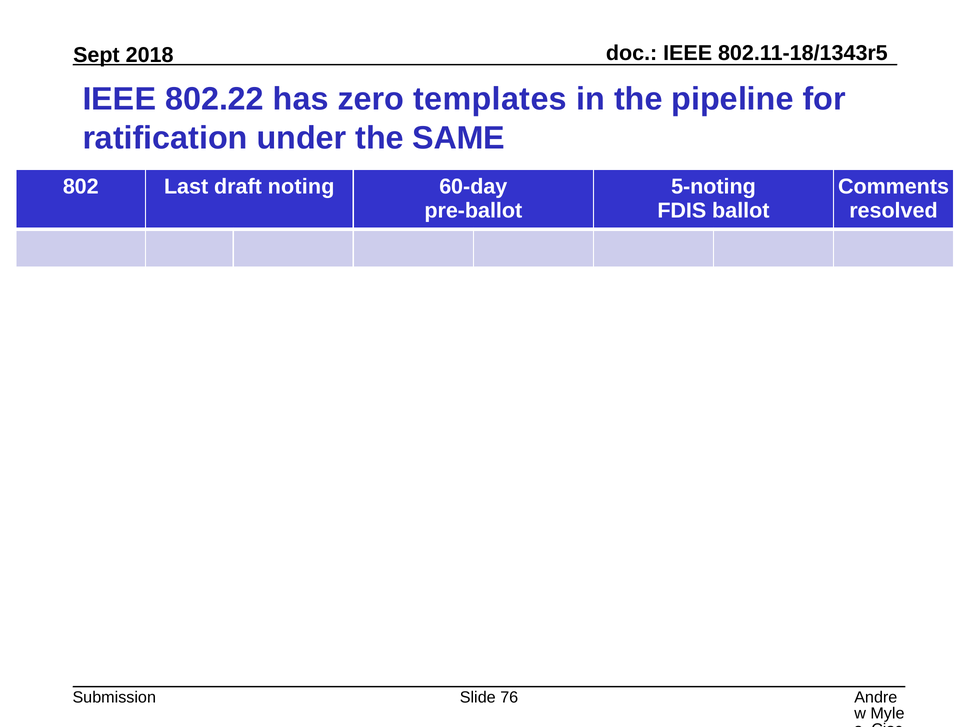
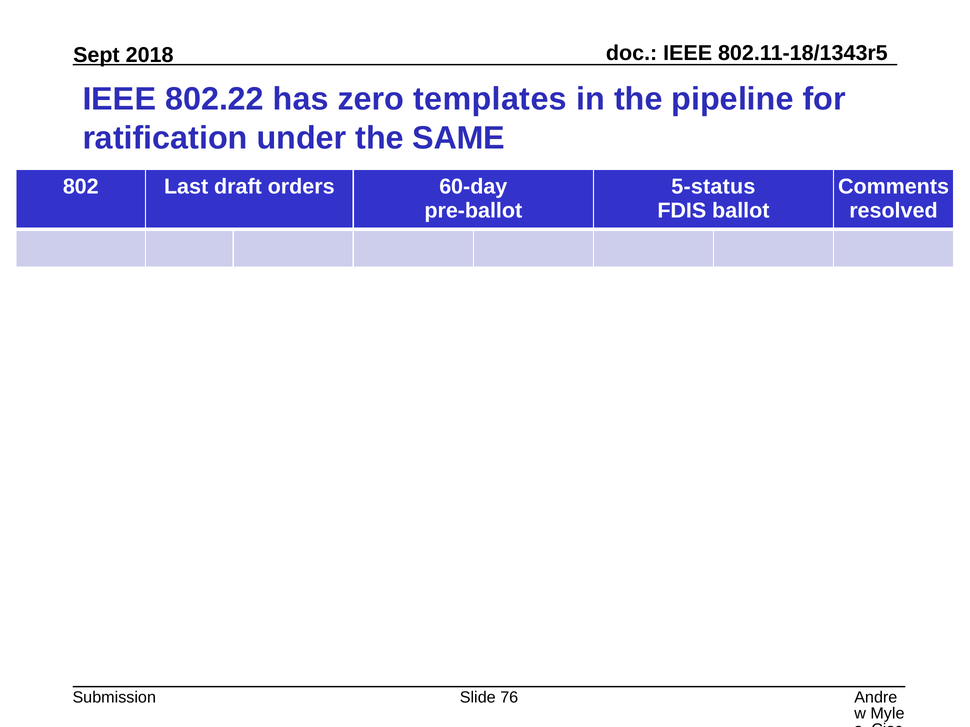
noting: noting -> orders
5-noting: 5-noting -> 5-status
